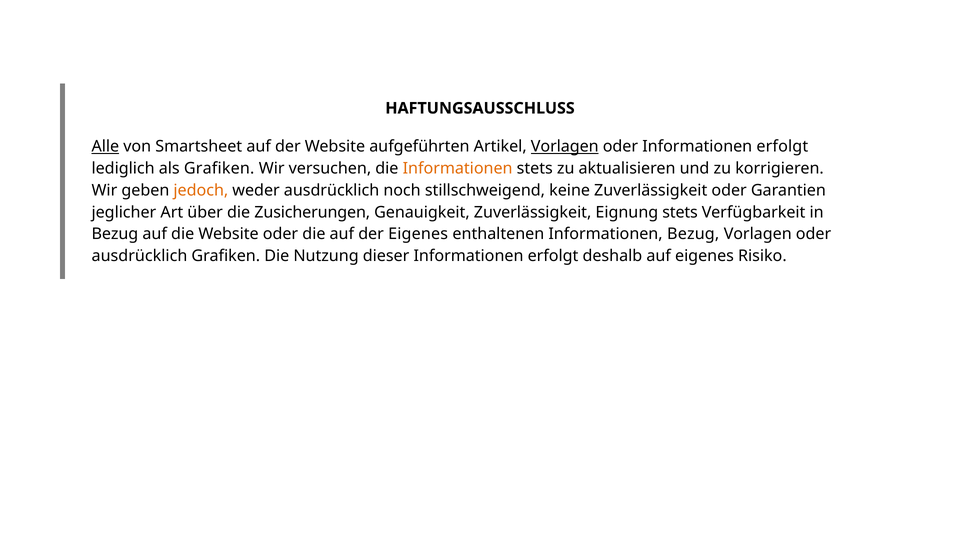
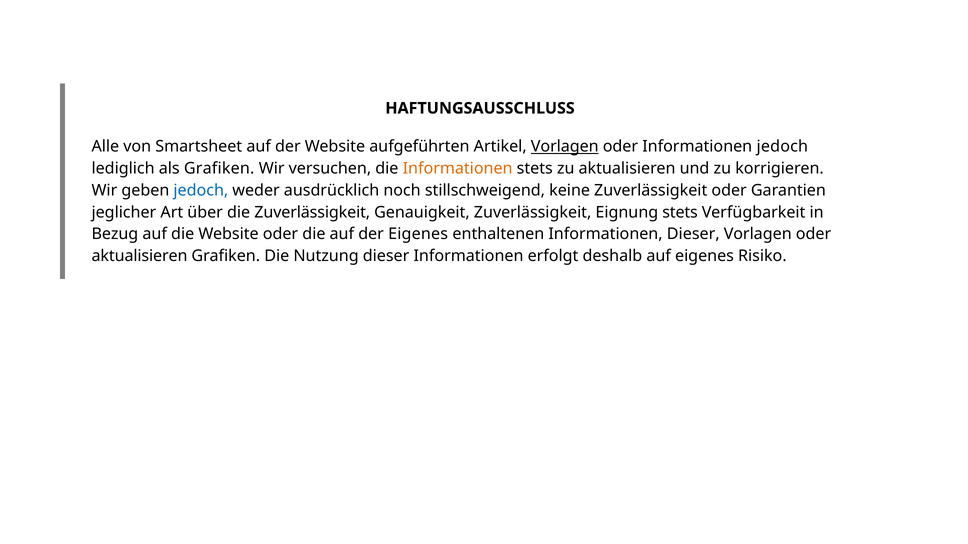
Alle underline: present -> none
oder Informationen erfolgt: erfolgt -> jedoch
jedoch at (201, 191) colour: orange -> blue
die Zusicherungen: Zusicherungen -> Zuverlässigkeit
Informationen Bezug: Bezug -> Dieser
ausdrücklich at (139, 256): ausdrücklich -> aktualisieren
